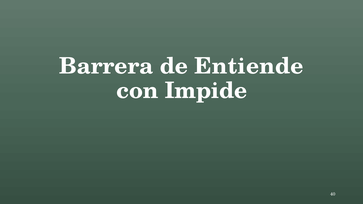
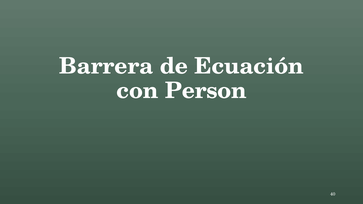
Entiende: Entiende -> Ecuación
Impide: Impide -> Person
